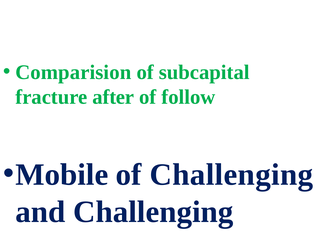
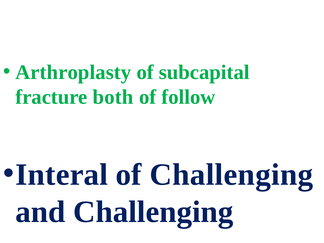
Comparision: Comparision -> Arthroplasty
after: after -> both
Mobile: Mobile -> Interal
